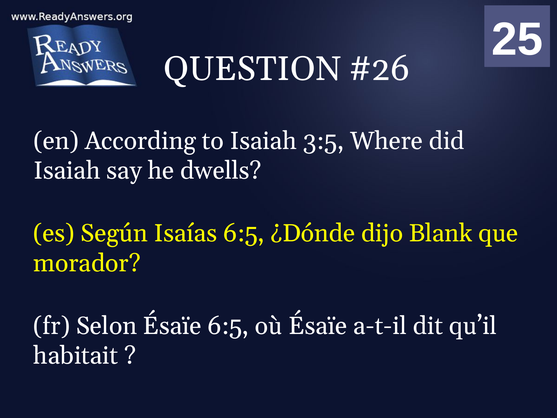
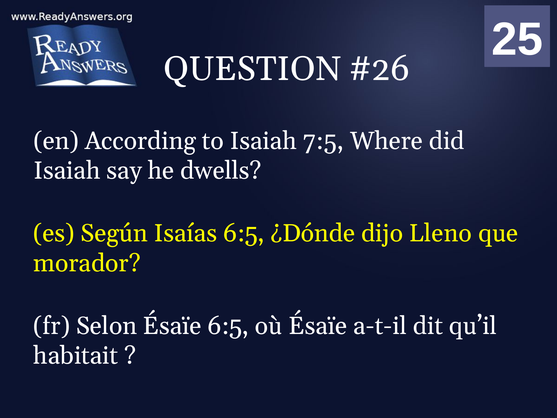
3:5: 3:5 -> 7:5
Blank: Blank -> Lleno
